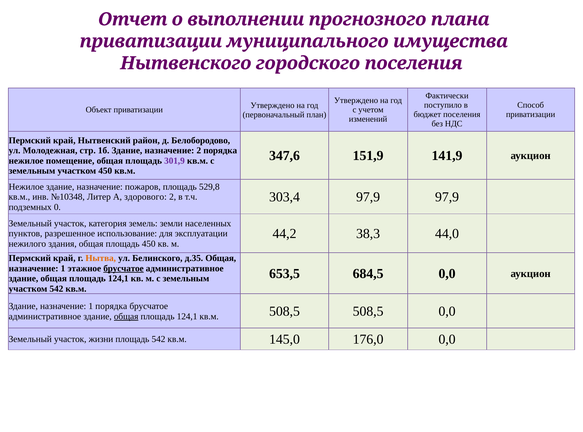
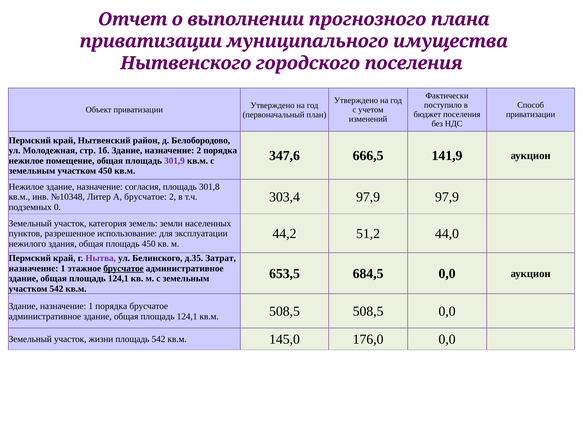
151,9: 151,9 -> 666,5
пожаров: пожаров -> согласия
529,8: 529,8 -> 301,8
А здорового: здорового -> брусчатое
38,3: 38,3 -> 51,2
Нытва colour: orange -> purple
д.35 Общая: Общая -> Затрат
общая at (126, 316) underline: present -> none
